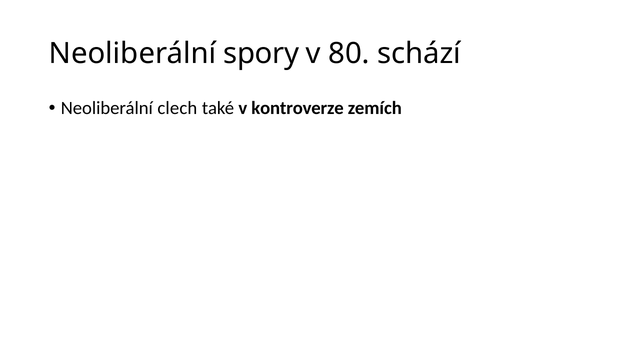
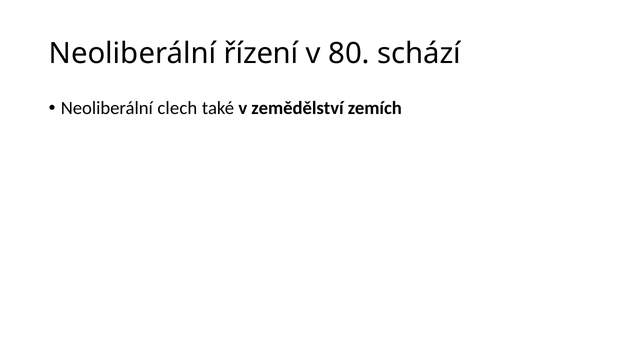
spory: spory -> řízení
kontroverze: kontroverze -> zemědělství
